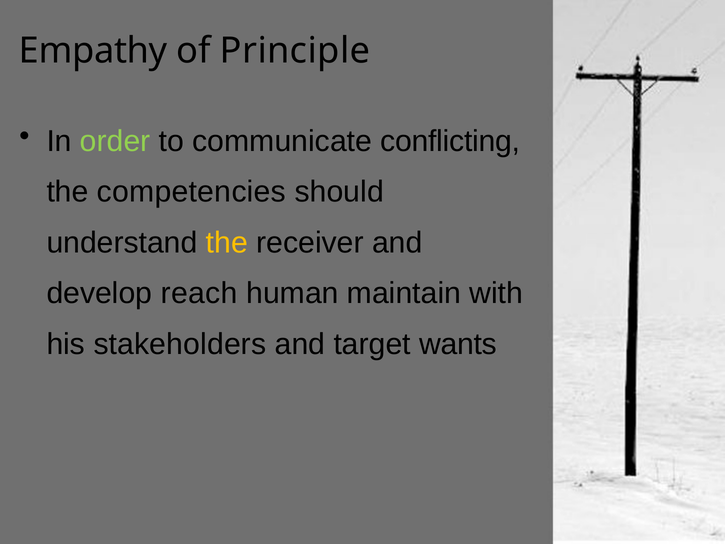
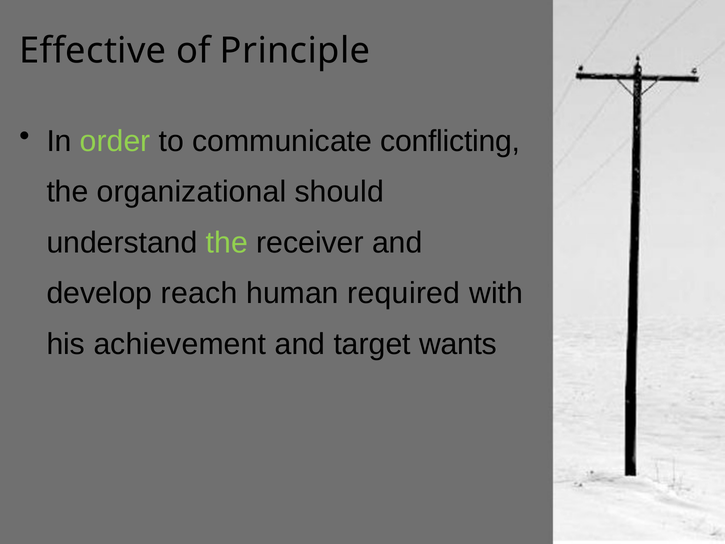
Empathy: Empathy -> Effective
competencies: competencies -> organizational
the at (227, 243) colour: yellow -> light green
maintain: maintain -> required
stakeholders: stakeholders -> achievement
